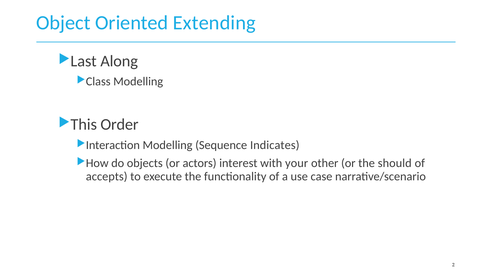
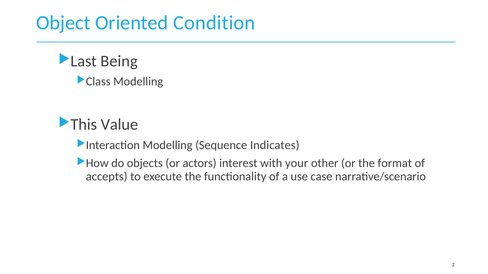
Extending: Extending -> Condition
Along: Along -> Being
Order: Order -> Value
should: should -> format
